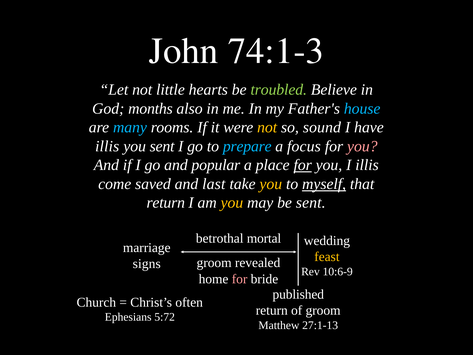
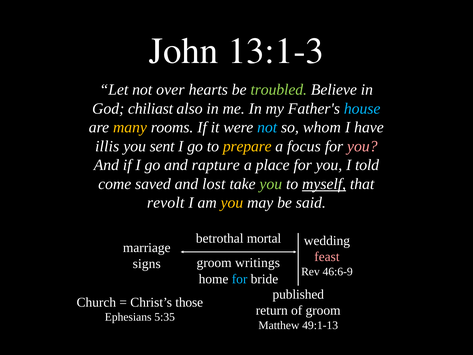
74:1-3: 74:1-3 -> 13:1-3
little: little -> over
months: months -> chiliast
many colour: light blue -> yellow
not at (267, 127) colour: yellow -> light blue
sound: sound -> whom
prepare colour: light blue -> yellow
popular: popular -> rapture
for at (303, 165) underline: present -> none
I illis: illis -> told
last: last -> lost
you at (271, 184) colour: yellow -> light green
return at (166, 203): return -> revolt
be sent: sent -> said
feast colour: yellow -> pink
revealed: revealed -> writings
10:6-9: 10:6-9 -> 46:6-9
for at (240, 279) colour: pink -> light blue
often: often -> those
5:72: 5:72 -> 5:35
27:1-13: 27:1-13 -> 49:1-13
